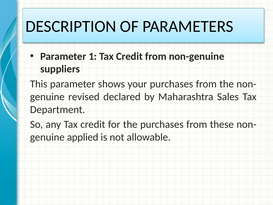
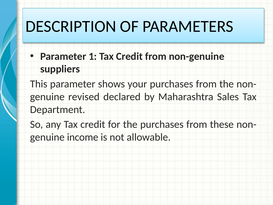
applied: applied -> income
